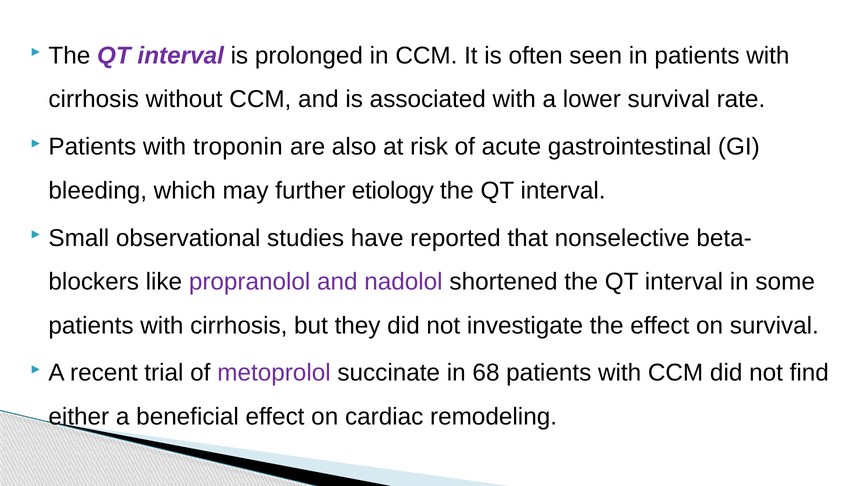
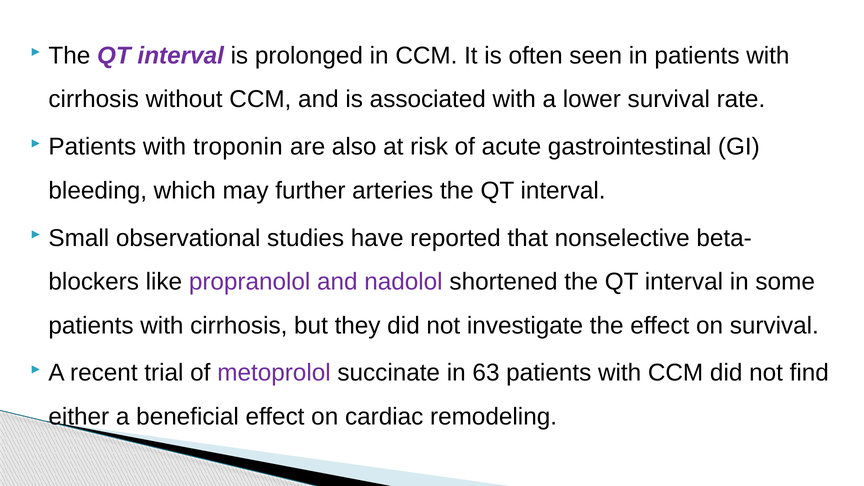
etiology: etiology -> arteries
68: 68 -> 63
